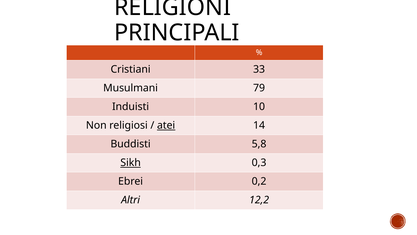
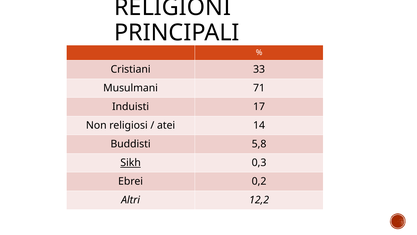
79: 79 -> 71
10: 10 -> 17
atei underline: present -> none
